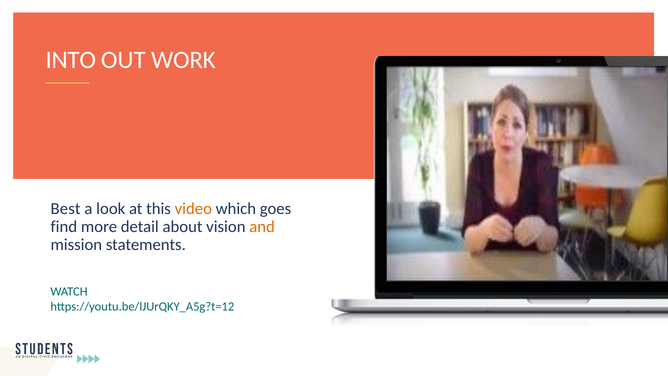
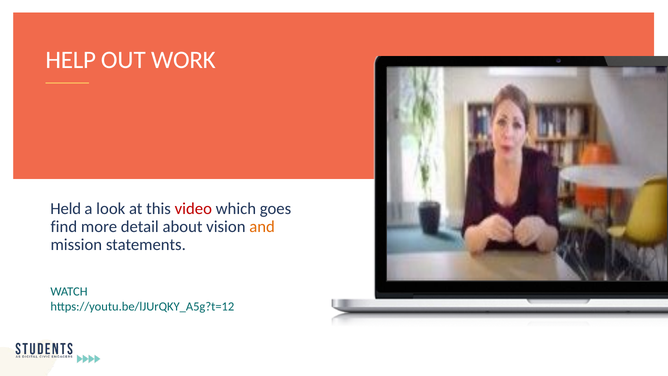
INTO: INTO -> HELP
Best: Best -> Held
video colour: orange -> red
